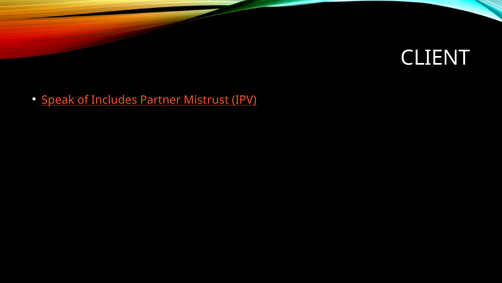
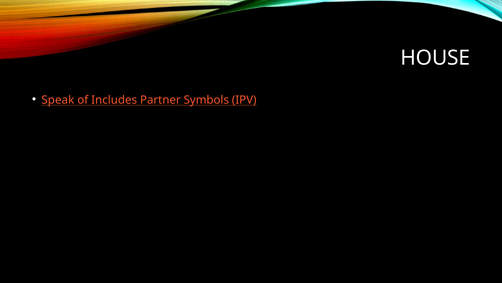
CLIENT: CLIENT -> HOUSE
Mistrust: Mistrust -> Symbols
